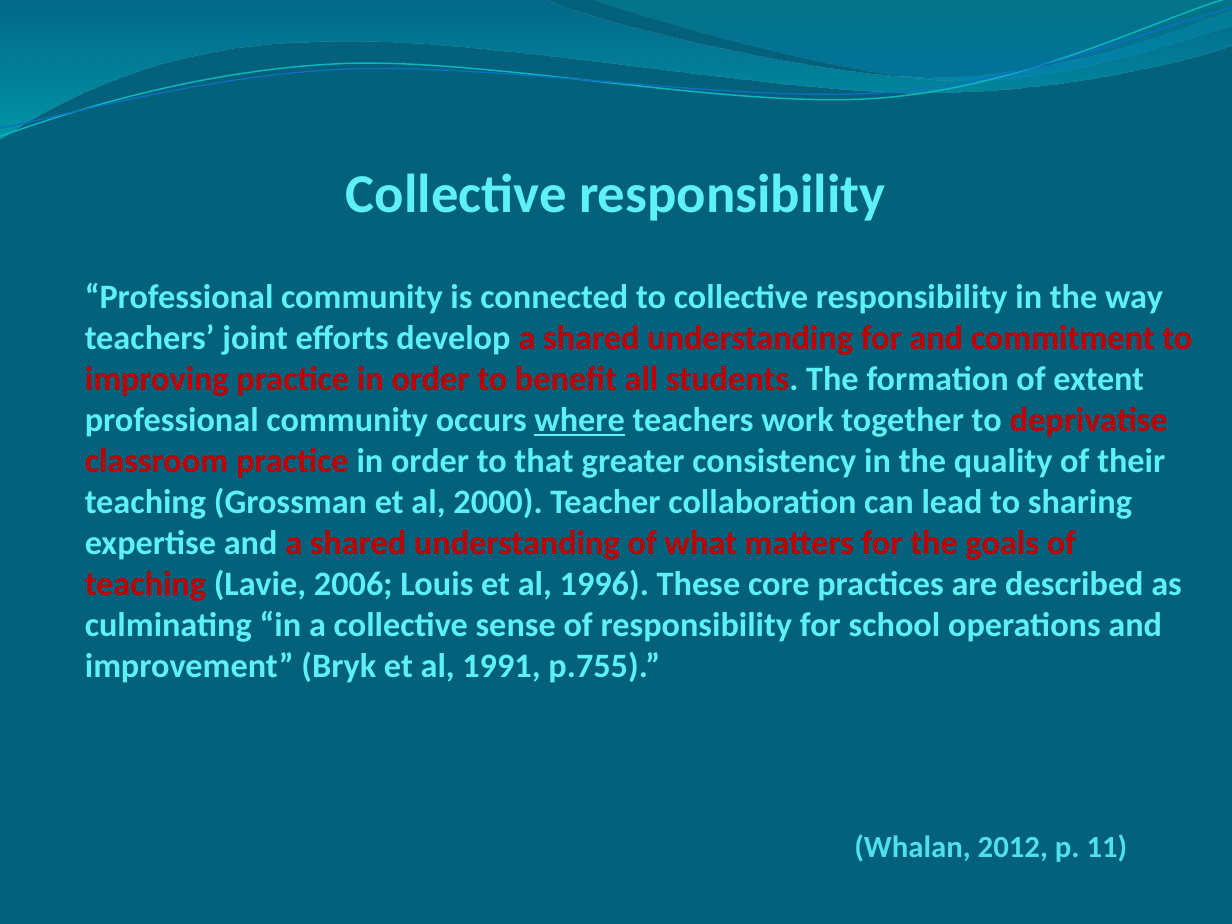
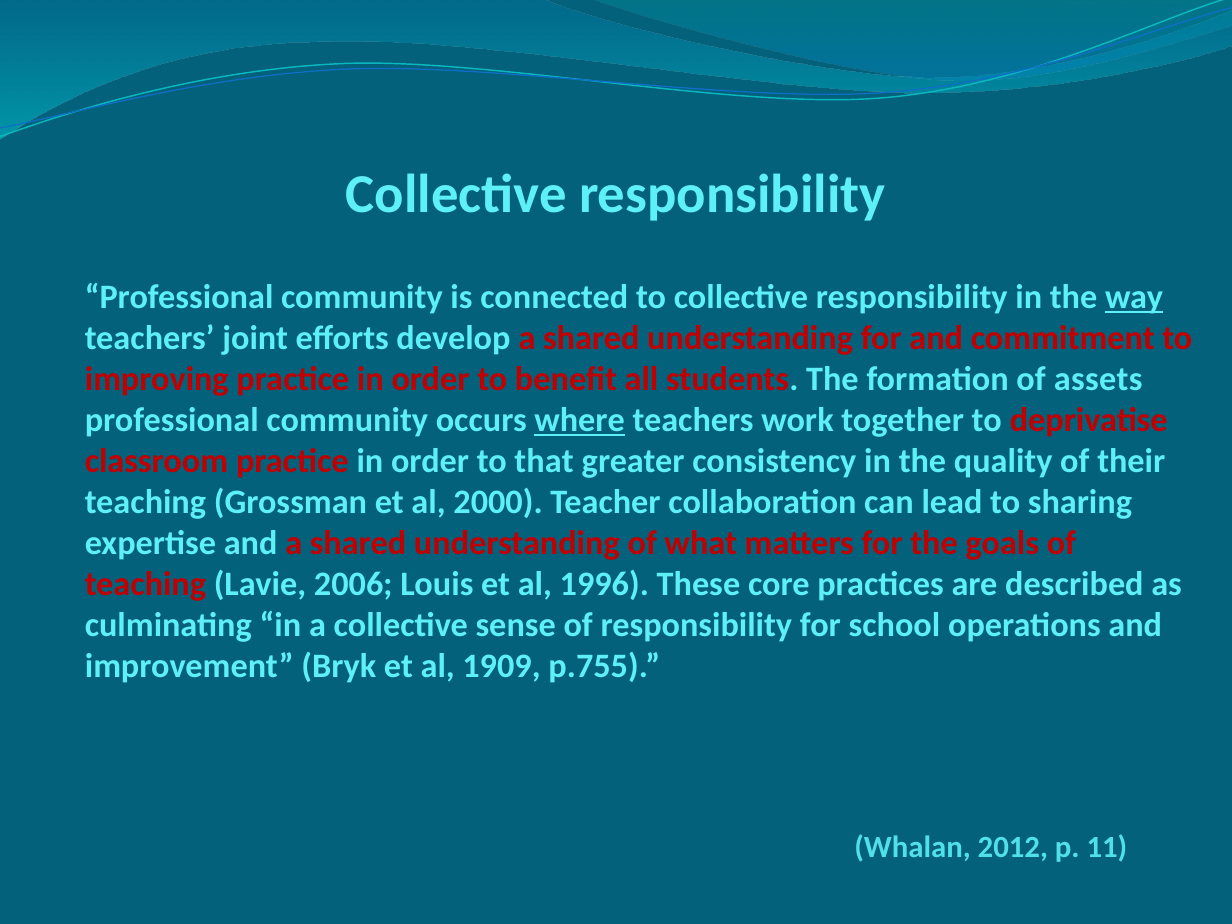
way underline: none -> present
extent: extent -> assets
1991: 1991 -> 1909
